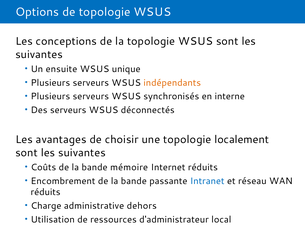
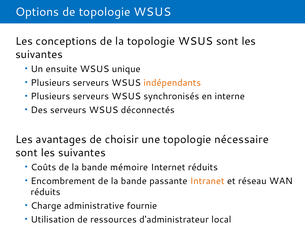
localement: localement -> nécessaire
Intranet colour: blue -> orange
dehors: dehors -> fournie
